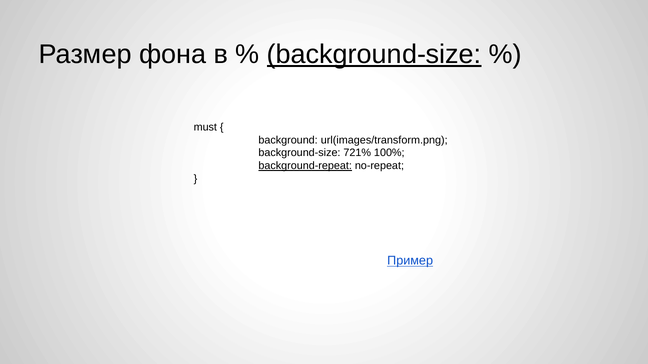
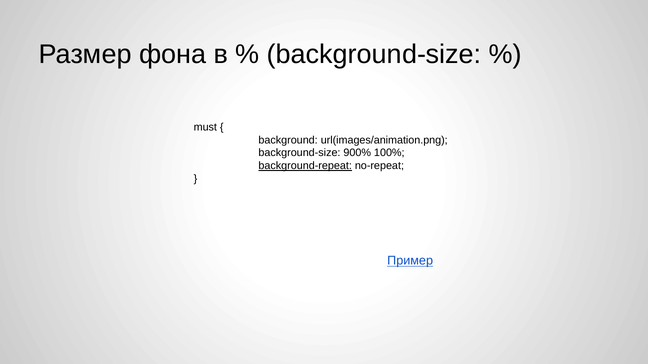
background-size at (374, 55) underline: present -> none
url(images/transform.png: url(images/transform.png -> url(images/animation.png
721%: 721% -> 900%
